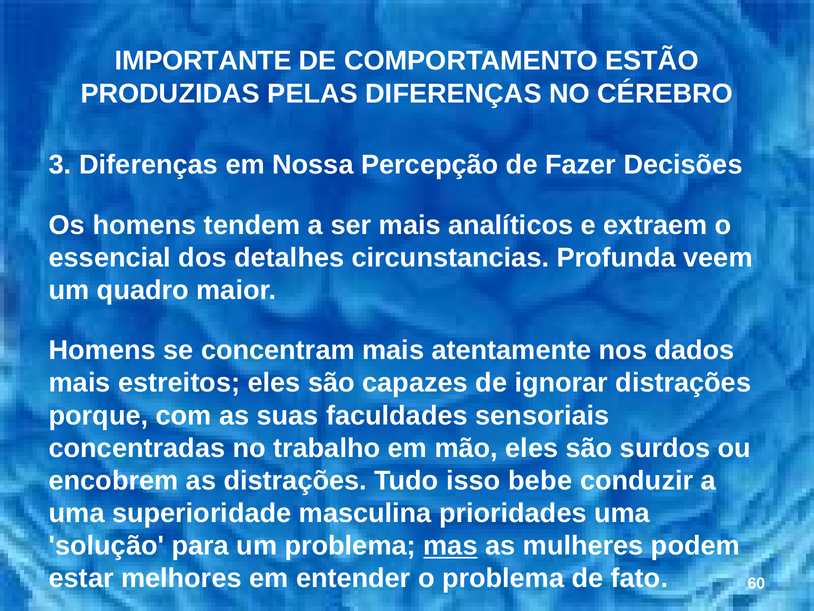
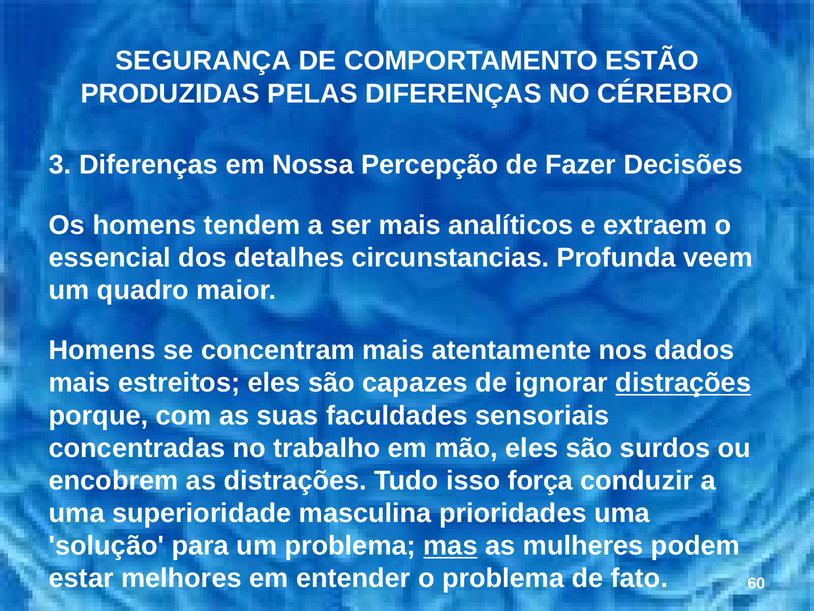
IMPORTANTE: IMPORTANTE -> SEGURANÇA
distrações at (683, 383) underline: none -> present
bebe: bebe -> força
